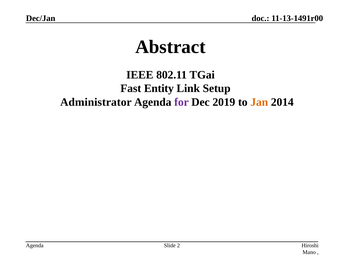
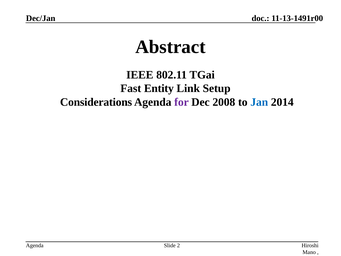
Administrator: Administrator -> Considerations
2019: 2019 -> 2008
Jan colour: orange -> blue
